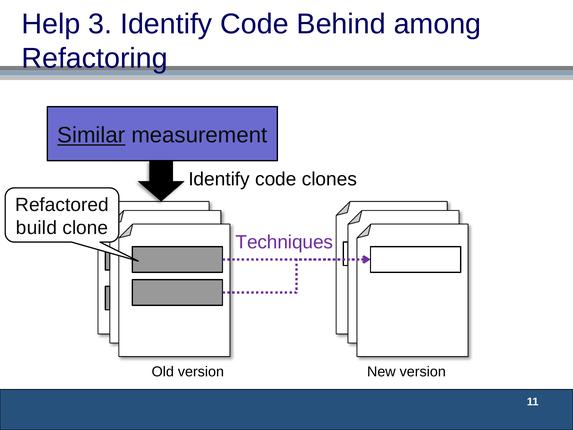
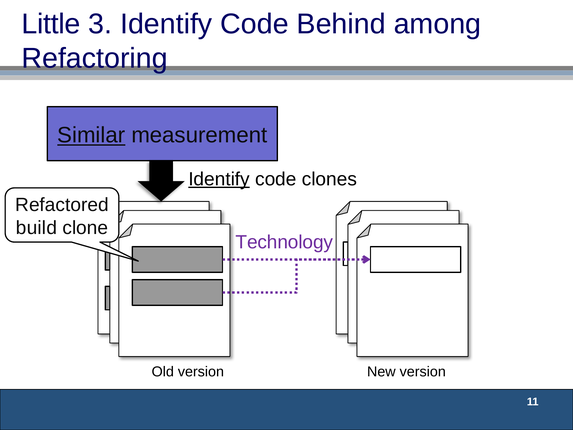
Help: Help -> Little
Identify at (219, 179) underline: none -> present
Techniques: Techniques -> Technology
